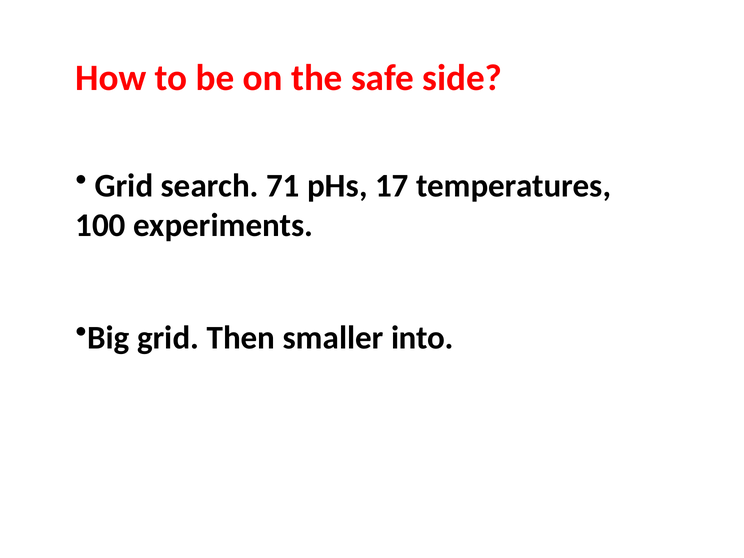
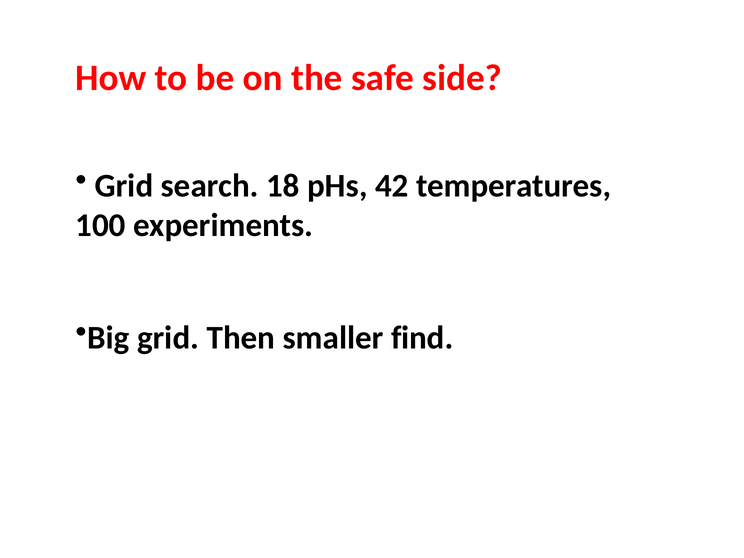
71: 71 -> 18
17: 17 -> 42
into: into -> find
